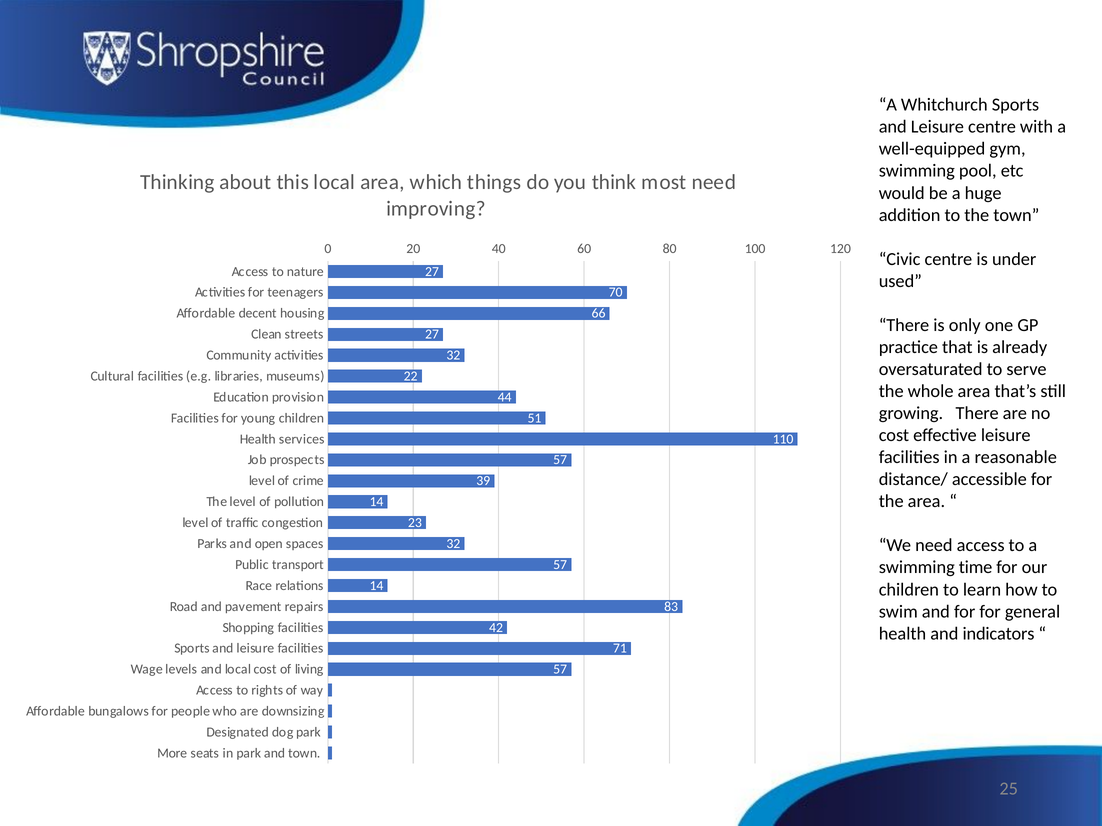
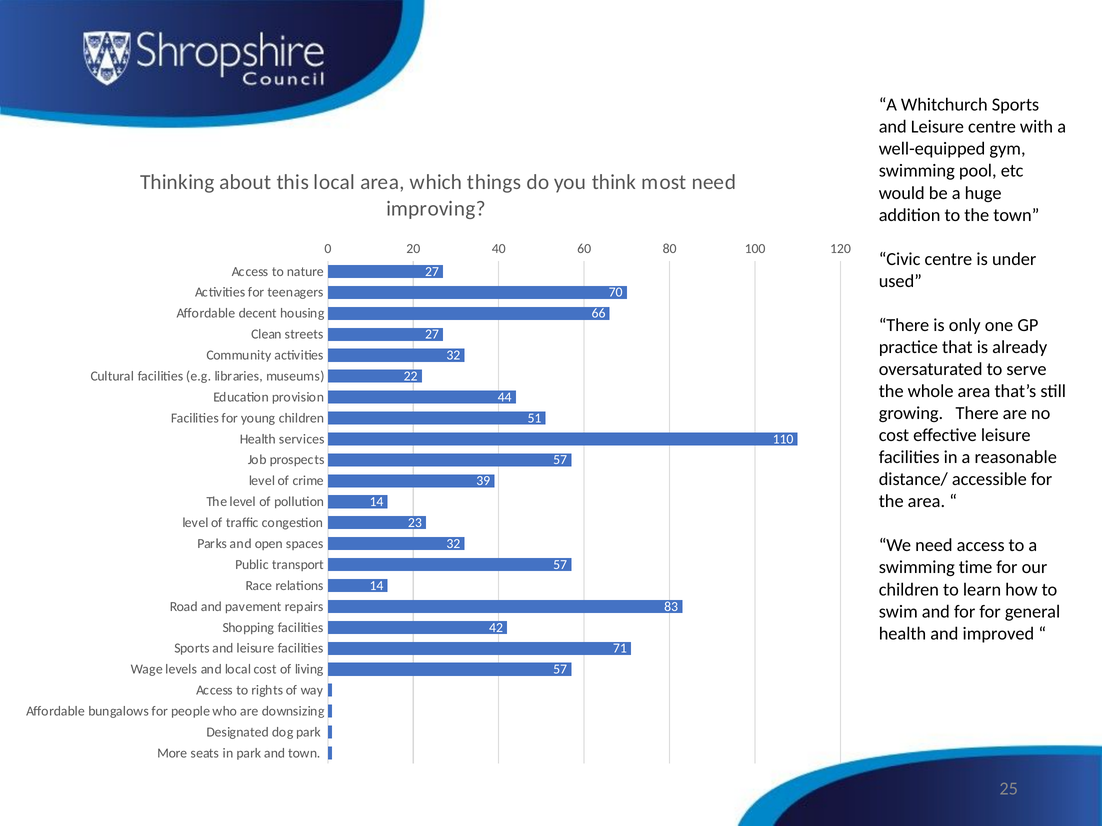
indicators: indicators -> improved
